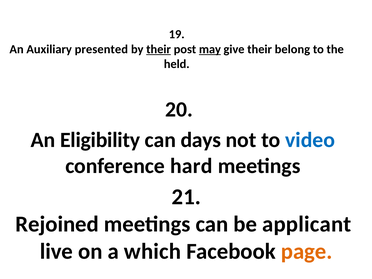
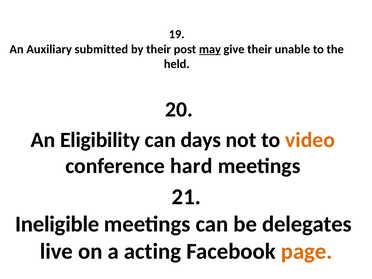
presented: presented -> submitted
their at (159, 49) underline: present -> none
belong: belong -> unable
video colour: blue -> orange
Rejoined: Rejoined -> Ineligible
applicant: applicant -> delegates
which: which -> acting
